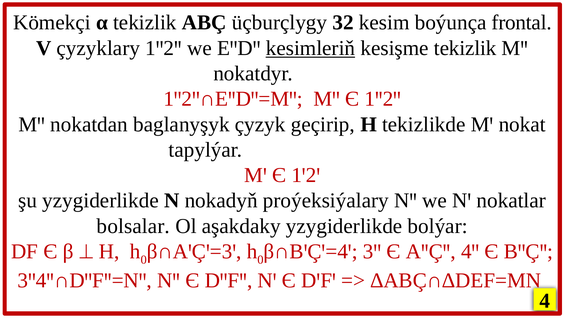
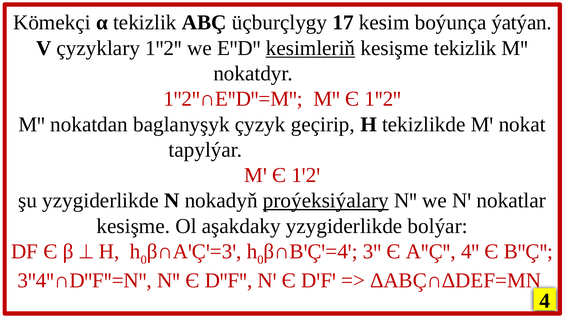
32: 32 -> 17
frontal: frontal -> ýatýan
proýeksiýalary underline: none -> present
bolsalar at (133, 226): bolsalar -> kesişme
